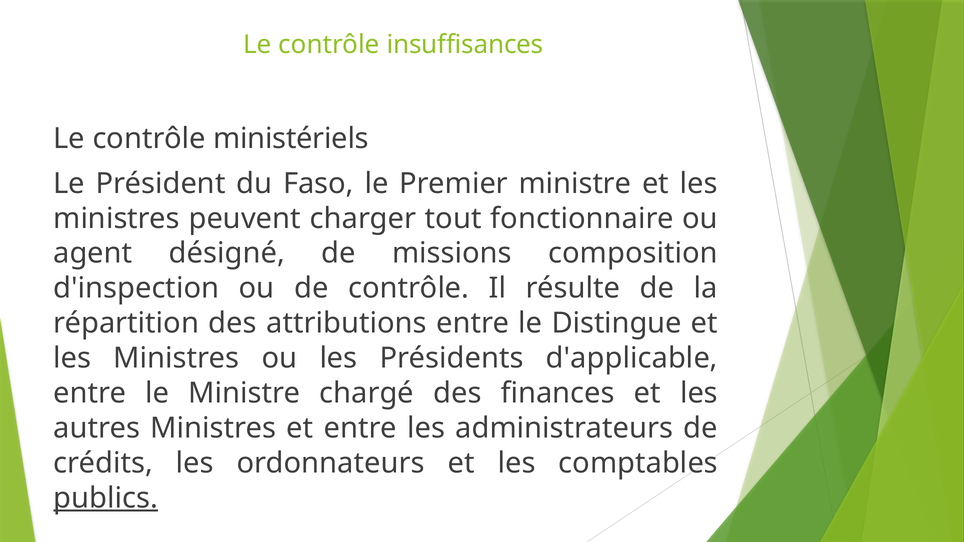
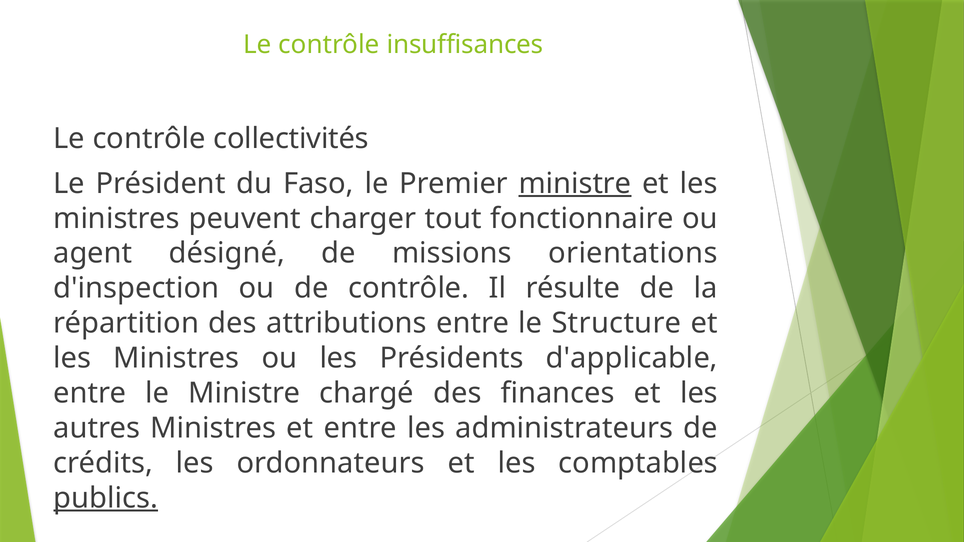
ministériels: ministériels -> collectivités
ministre at (575, 184) underline: none -> present
composition: composition -> orientations
Distingue: Distingue -> Structure
